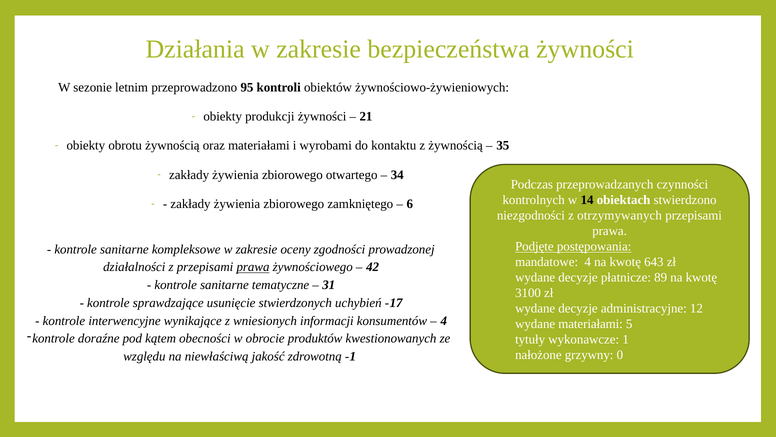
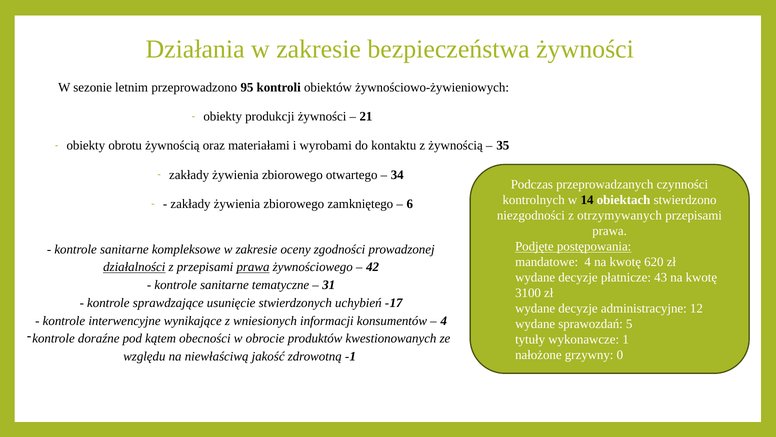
643: 643 -> 620
działalności underline: none -> present
89: 89 -> 43
wydane materiałami: materiałami -> sprawozdań
